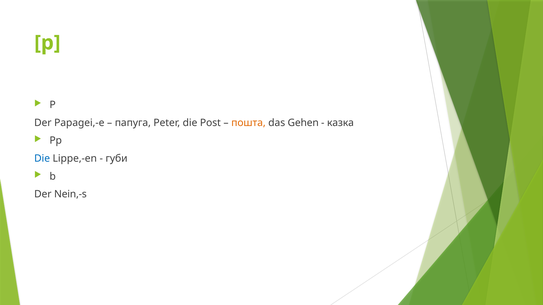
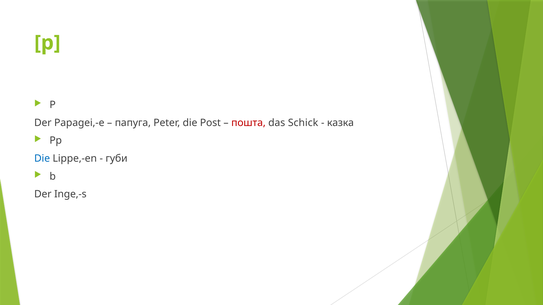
пошта colour: orange -> red
Gehen: Gehen -> Schick
Nein,-s: Nein,-s -> Inge,-s
